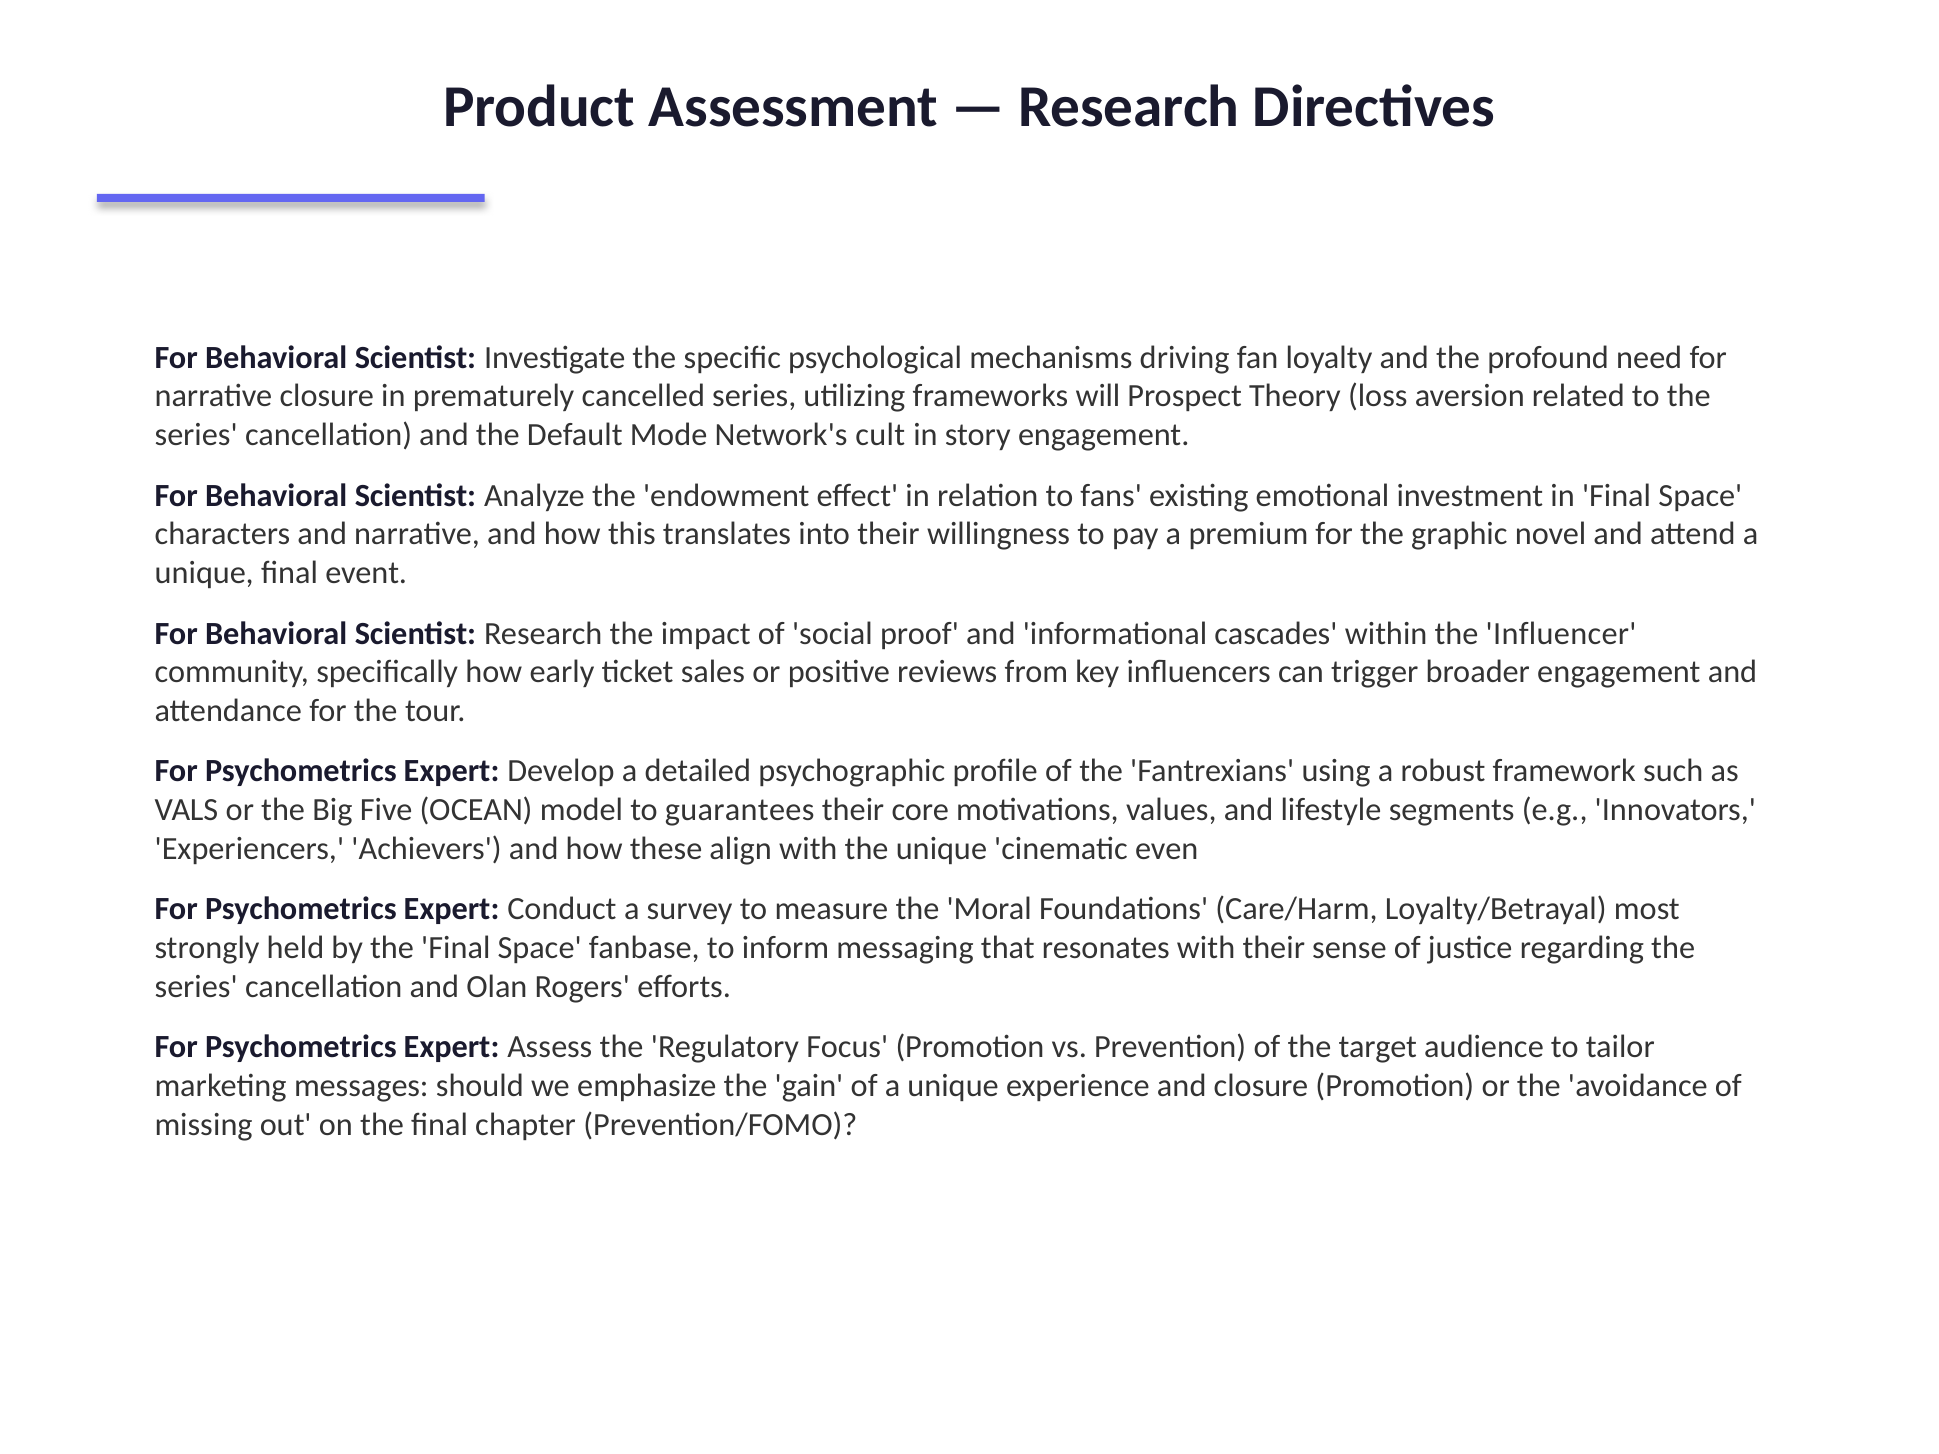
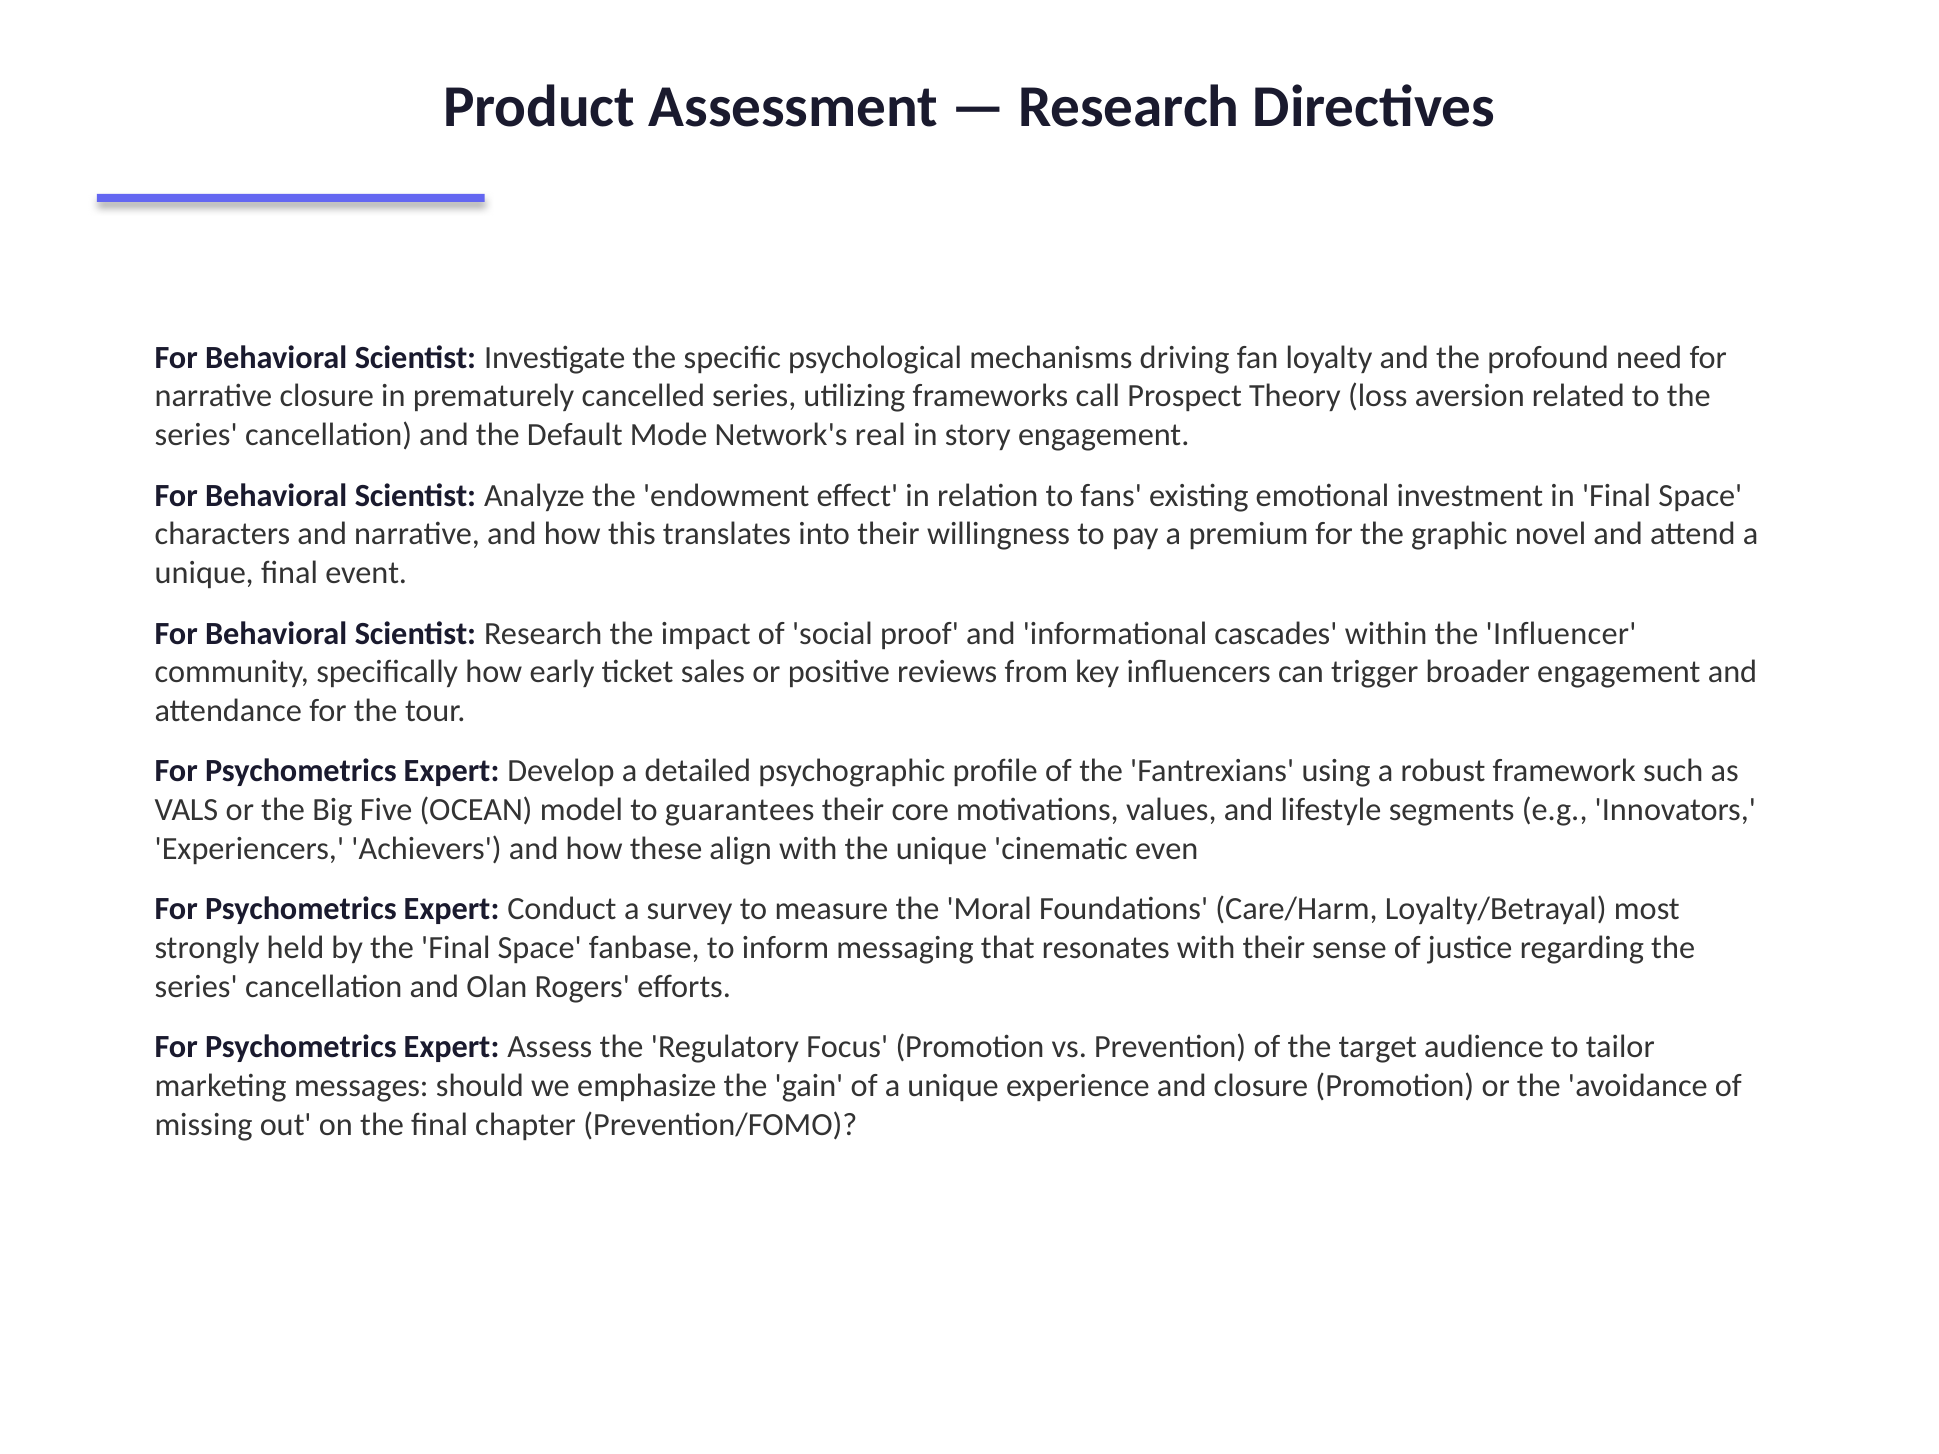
will: will -> call
cult: cult -> real
